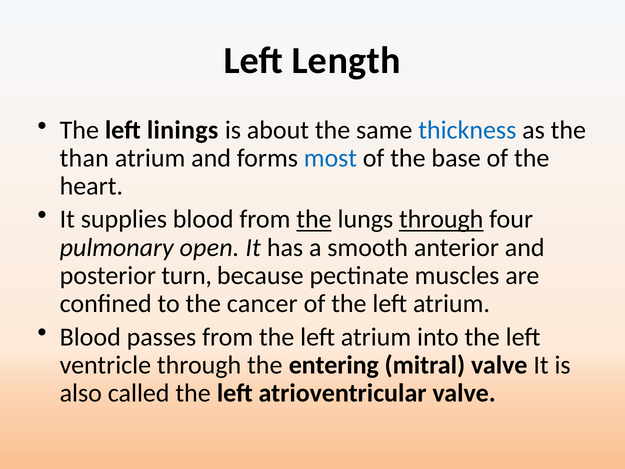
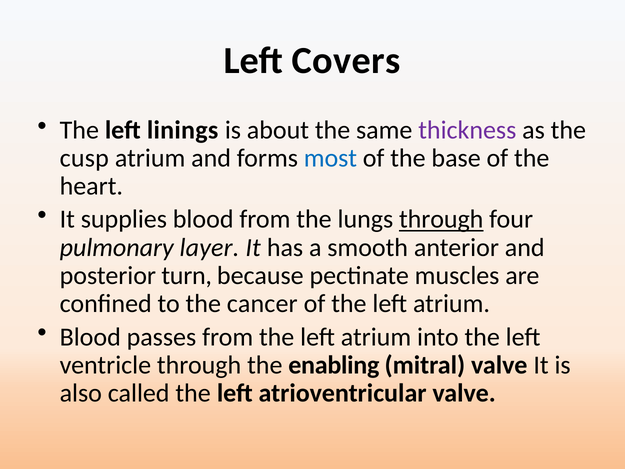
Length: Length -> Covers
thickness colour: blue -> purple
than: than -> cusp
the at (314, 219) underline: present -> none
open: open -> layer
entering: entering -> enabling
